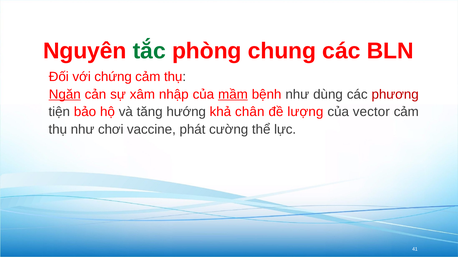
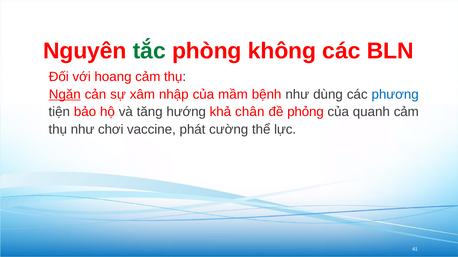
chung: chung -> không
chứng: chứng -> hoang
mầm underline: present -> none
phương colour: red -> blue
lượng: lượng -> phỏng
vector: vector -> quanh
